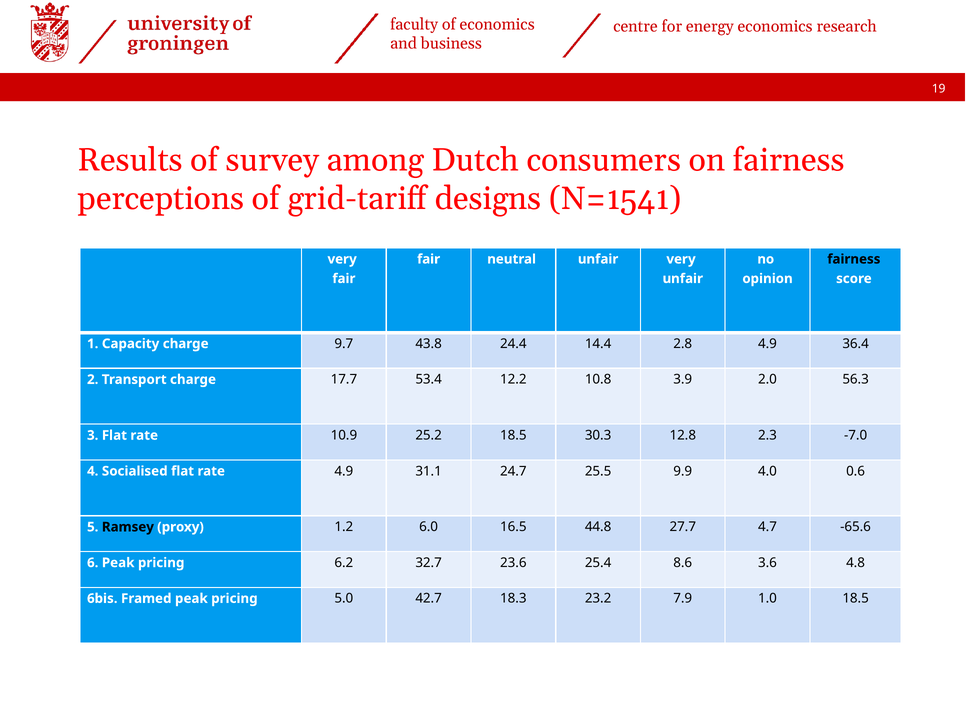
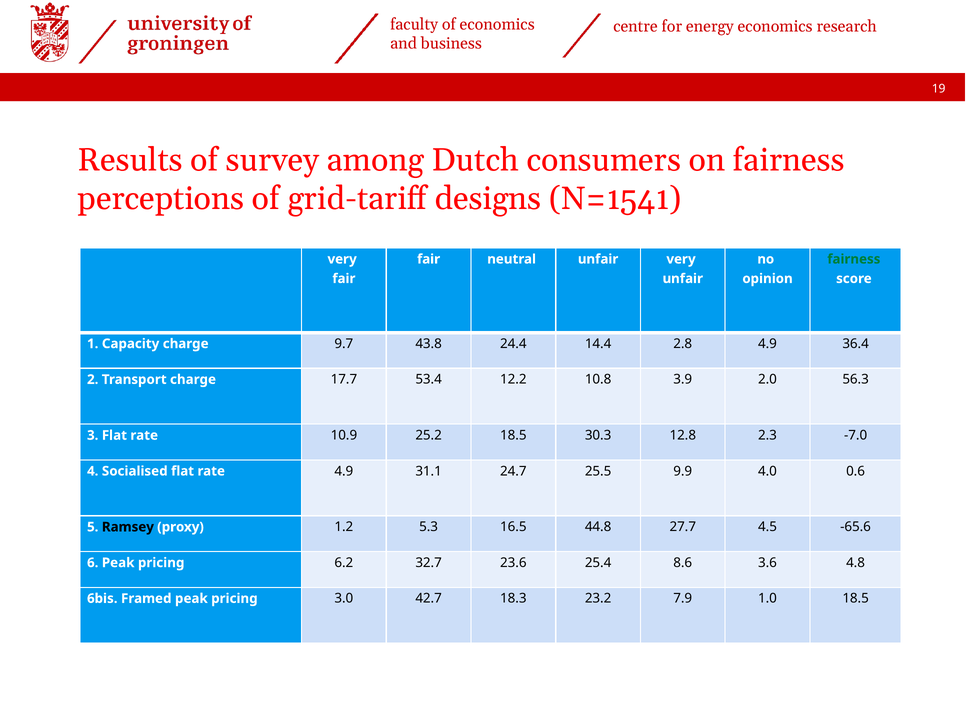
fairness at (854, 259) colour: black -> green
6.0: 6.0 -> 5.3
4.7: 4.7 -> 4.5
5.0: 5.0 -> 3.0
